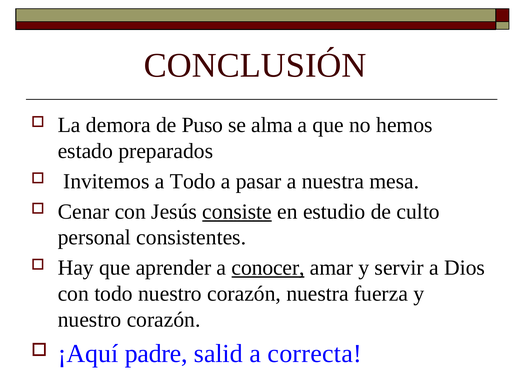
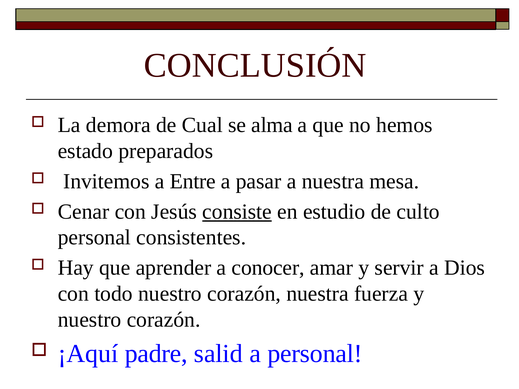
Puso: Puso -> Cual
a Todo: Todo -> Entre
conocer underline: present -> none
a correcta: correcta -> personal
